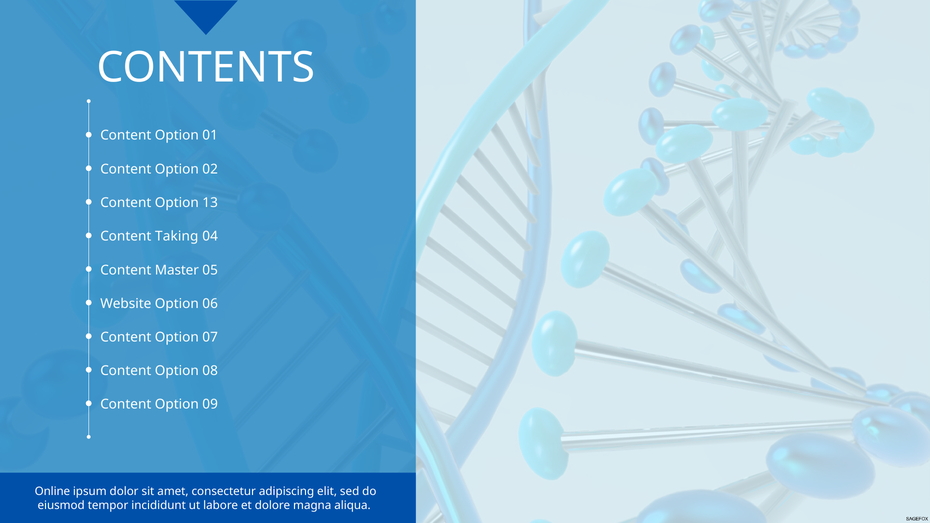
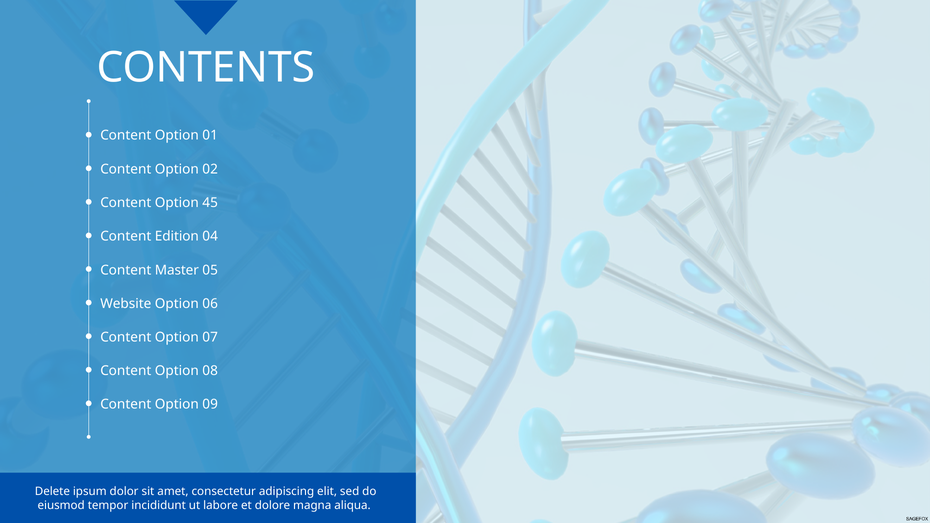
13: 13 -> 45
Taking: Taking -> Edition
Online: Online -> Delete
